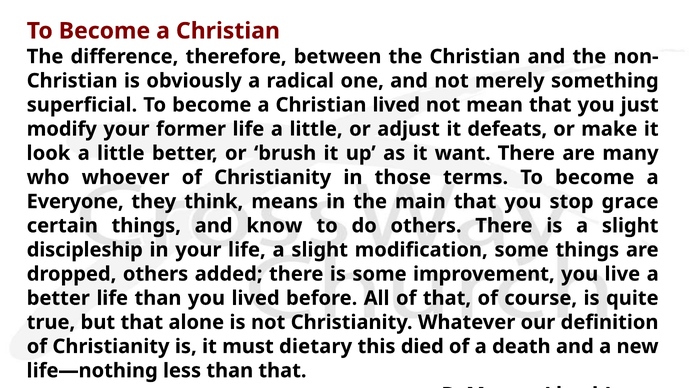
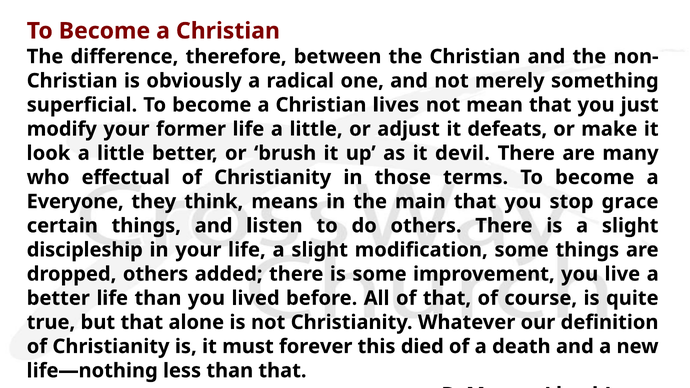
Christian lived: lived -> lives
want: want -> devil
whoever: whoever -> effectual
know: know -> listen
dietary: dietary -> forever
